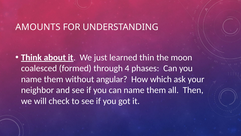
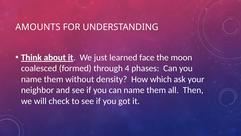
thin: thin -> face
angular: angular -> density
